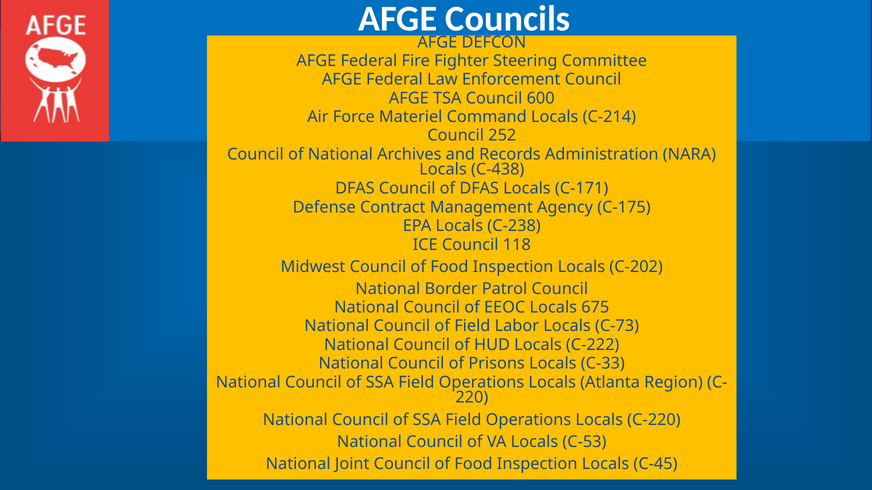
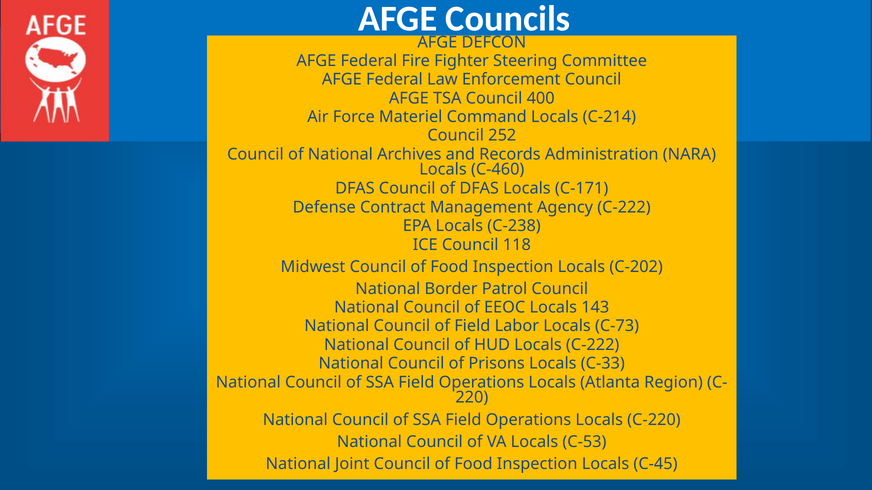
600: 600 -> 400
C-438: C-438 -> C-460
Agency C-175: C-175 -> C-222
675: 675 -> 143
